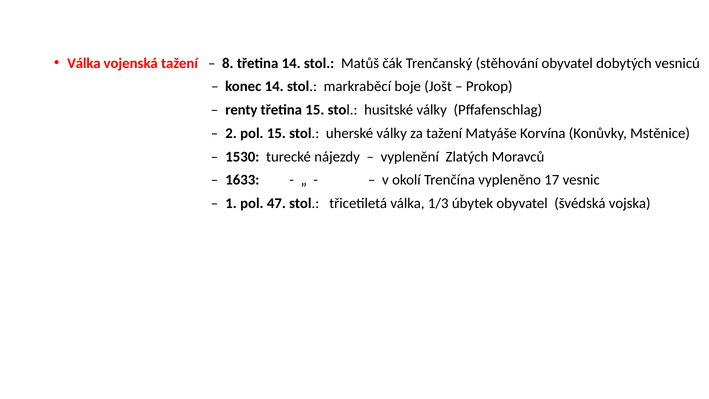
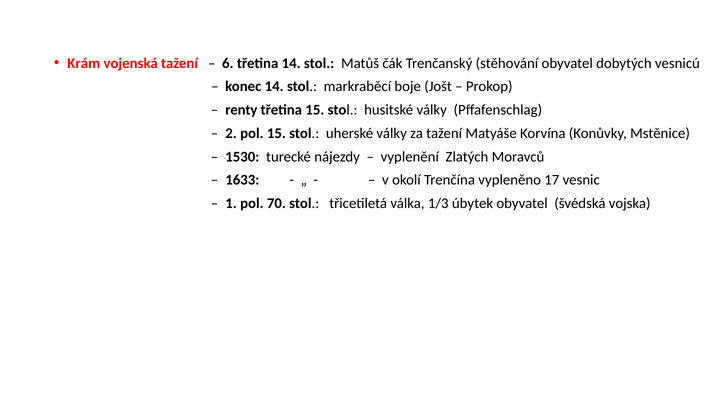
Válka at (84, 63): Válka -> Krám
8: 8 -> 6
47: 47 -> 70
